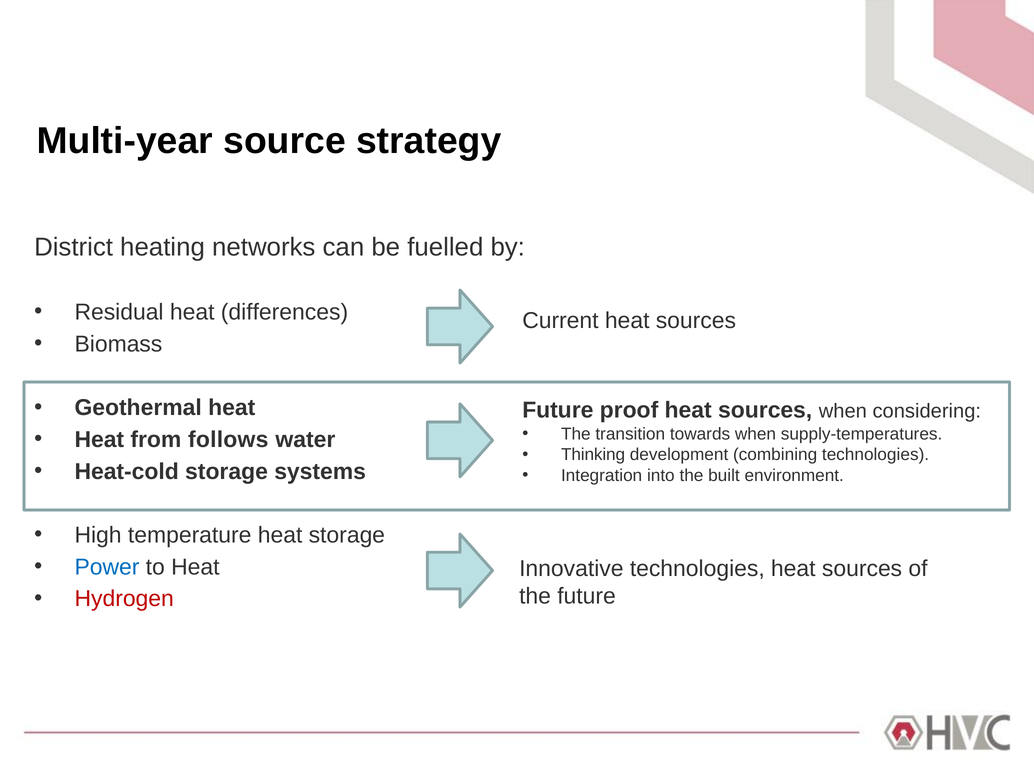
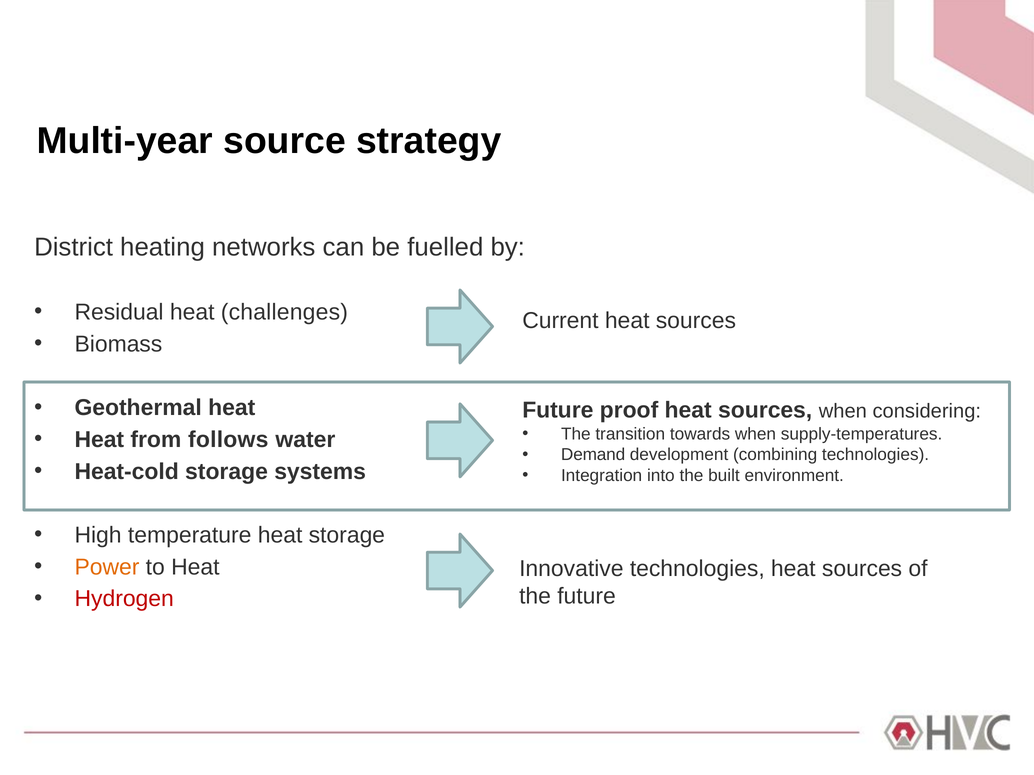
differences: differences -> challenges
Thinking: Thinking -> Demand
Power colour: blue -> orange
